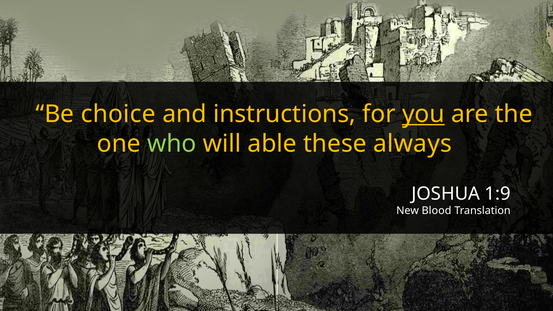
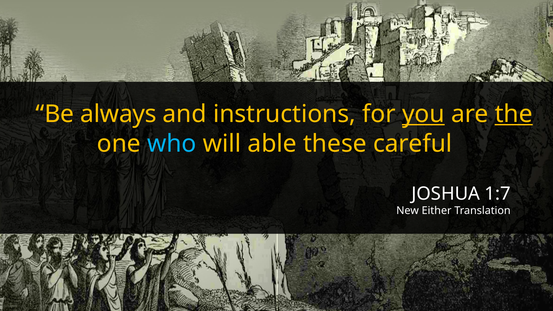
choice: choice -> always
the underline: none -> present
who colour: light green -> light blue
always: always -> careful
1:9: 1:9 -> 1:7
Blood: Blood -> Either
